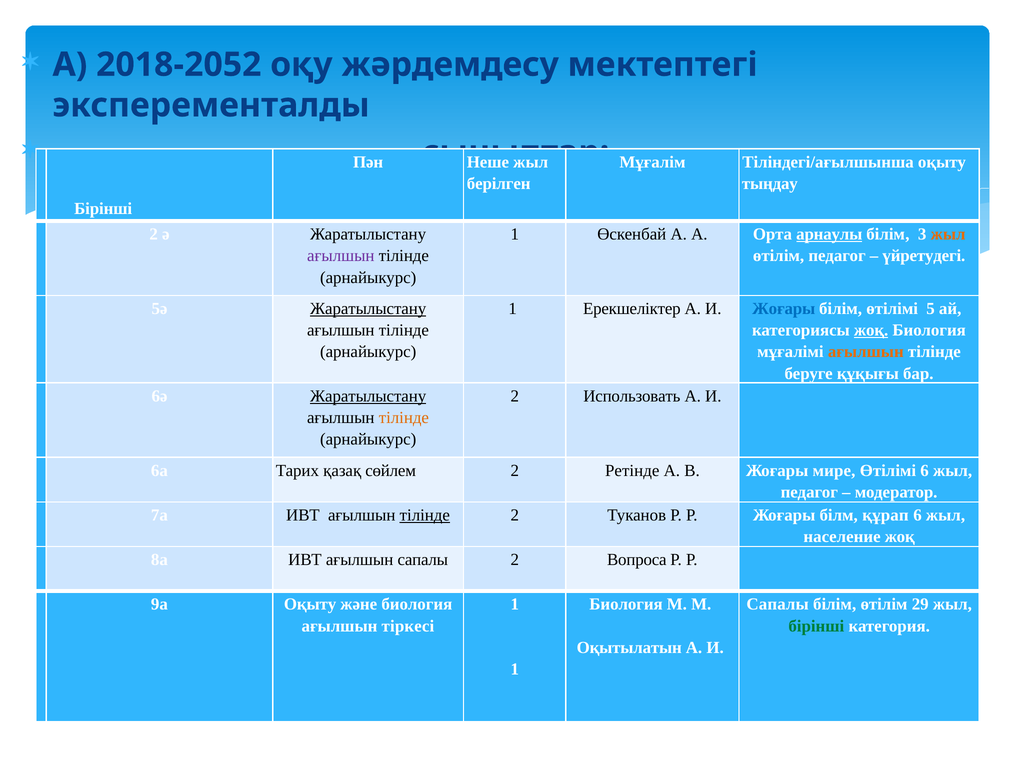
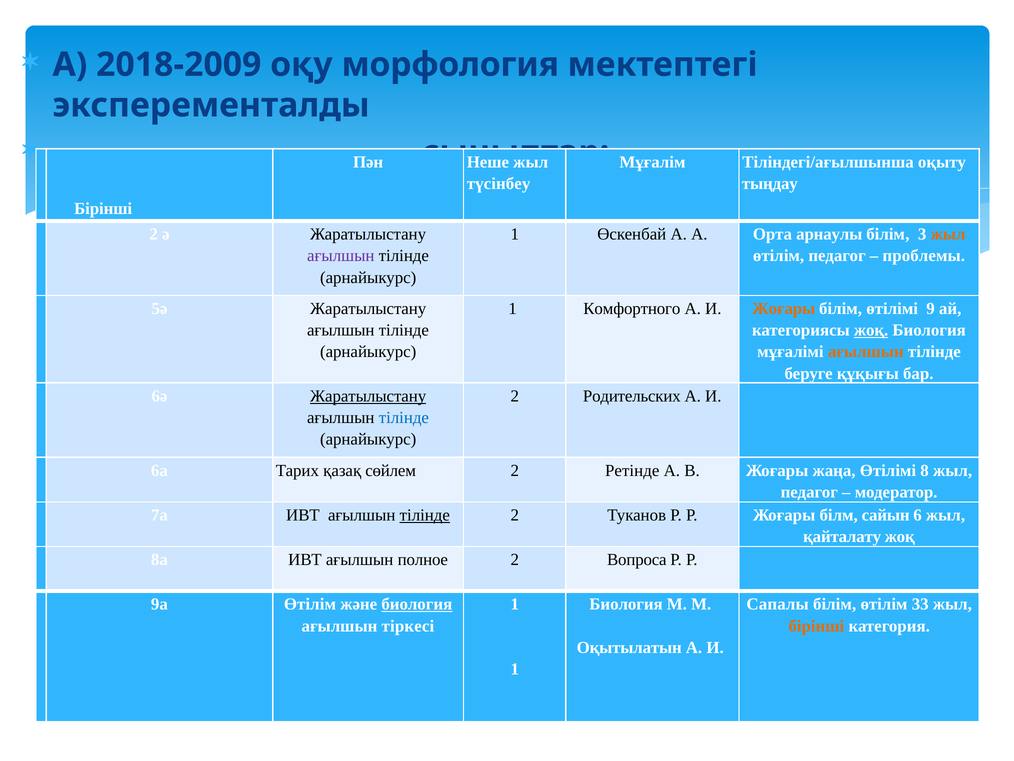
2018-2052: 2018-2052 -> 2018-2009
жәрдемдесу: жәрдемдесу -> морфология
берілген: берілген -> түсінбеу
арнаулы underline: present -> none
үйретудегі: үйретудегі -> проблемы
Жаратылыстану at (368, 309) underline: present -> none
Ерекшеліктер: Ерекшеліктер -> Комфортного
Жоғары at (784, 309) colour: blue -> orange
5: 5 -> 9
Использовать: Использовать -> Родительских
тілінде at (404, 417) colour: orange -> blue
мире: мире -> жаңа
Өтілімі 6: 6 -> 8
құрап: құрап -> сайын
население: население -> қайталату
ағылшын сапалы: сапалы -> полное
9а Оқыту: Оқыту -> Өтілім
биология at (417, 604) underline: none -> present
29: 29 -> 33
бірінші at (816, 626) colour: green -> orange
